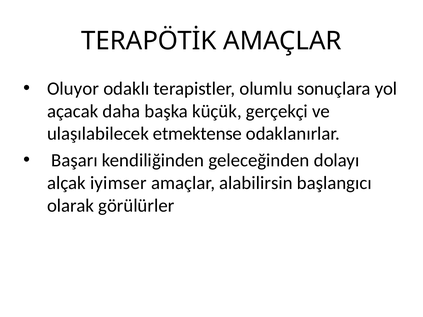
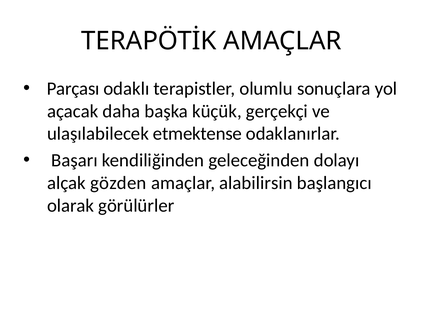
Oluyor: Oluyor -> Parçası
iyimser: iyimser -> gözden
